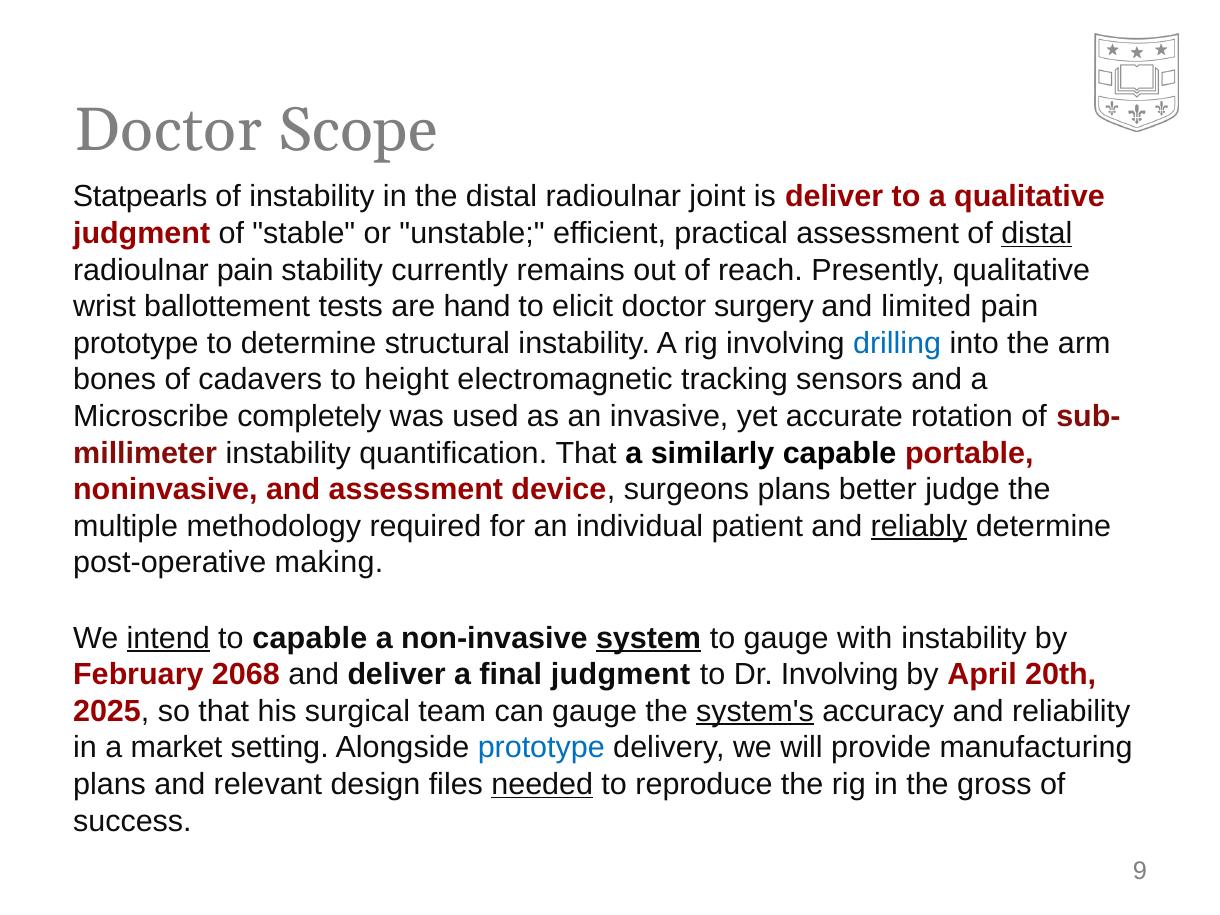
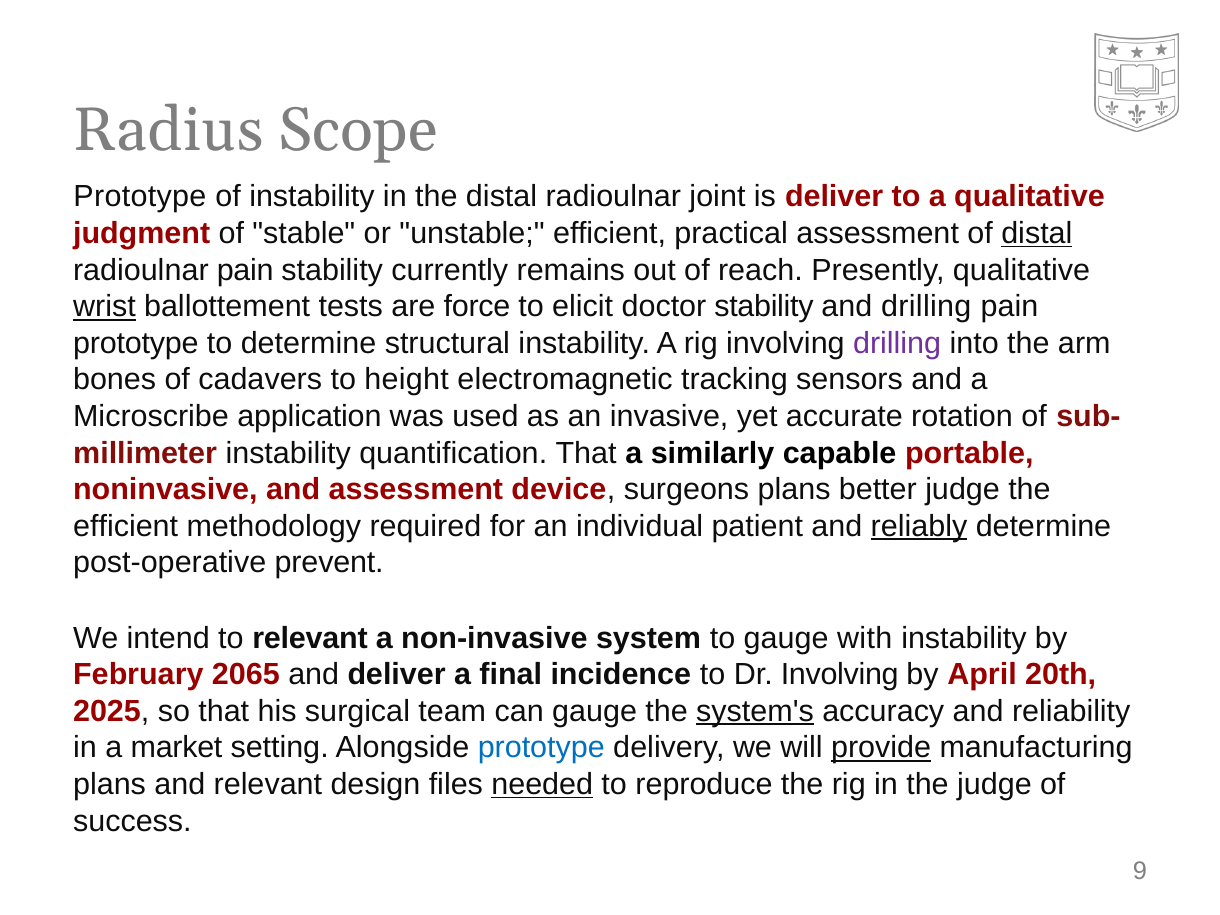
Doctor at (168, 130): Doctor -> Radius
Statpearls at (140, 197): Statpearls -> Prototype
wrist underline: none -> present
hand: hand -> force
doctor surgery: surgery -> stability
and limited: limited -> drilling
drilling at (897, 343) colour: blue -> purple
completely: completely -> application
multiple at (126, 526): multiple -> efficient
making: making -> prevent
intend underline: present -> none
to capable: capable -> relevant
system underline: present -> none
2068: 2068 -> 2065
final judgment: judgment -> incidence
provide underline: none -> present
the gross: gross -> judge
